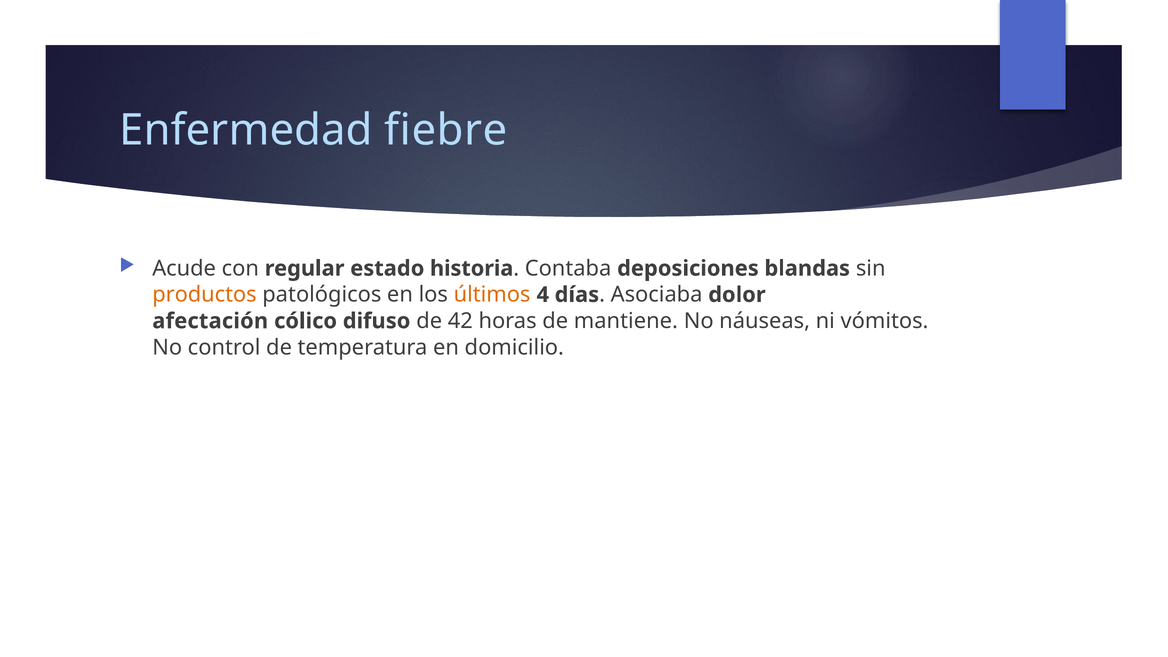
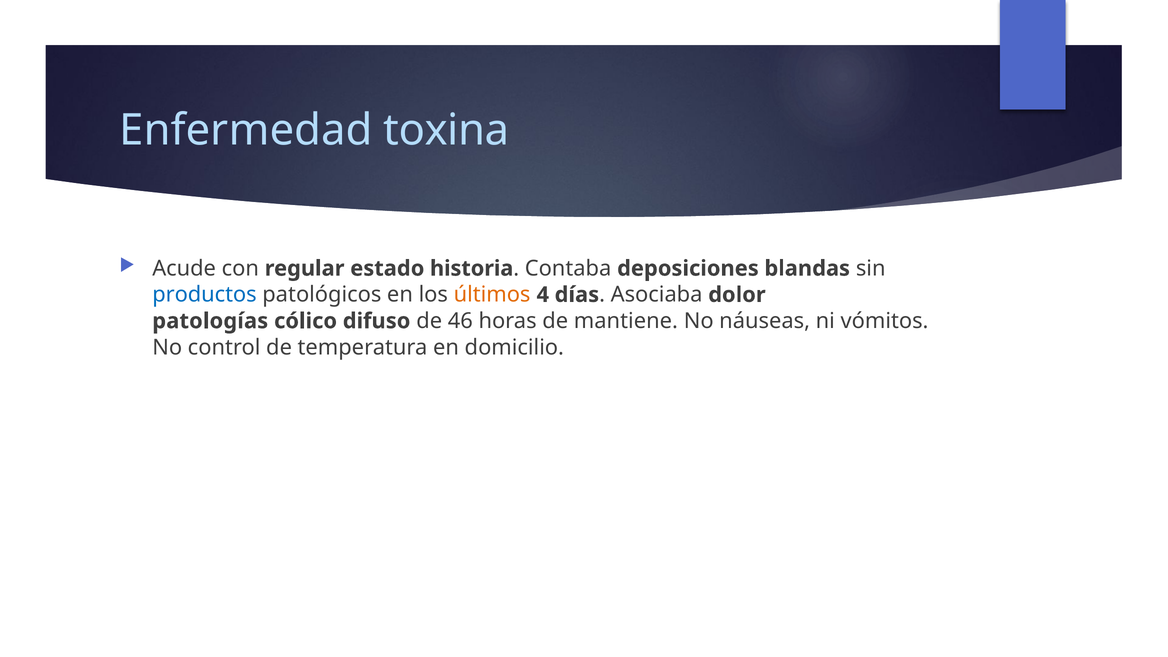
fiebre: fiebre -> toxina
productos colour: orange -> blue
afectación: afectación -> patologías
42: 42 -> 46
